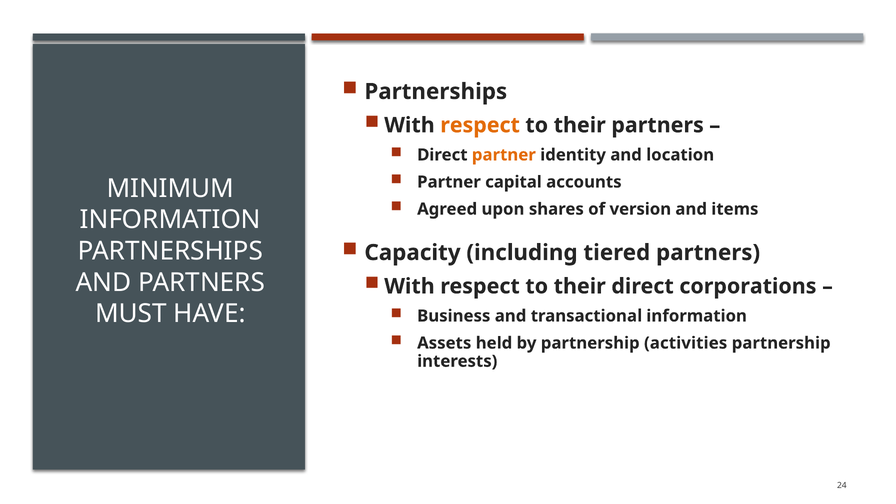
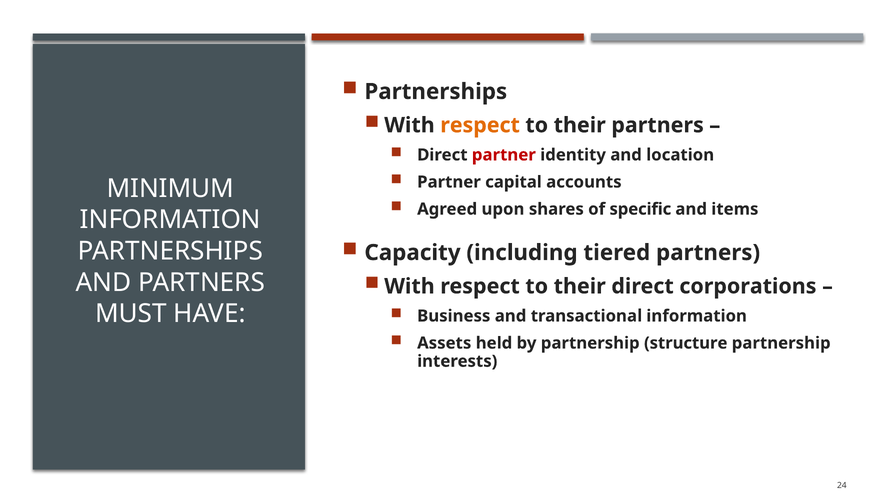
partner at (504, 155) colour: orange -> red
version: version -> specific
activities: activities -> structure
